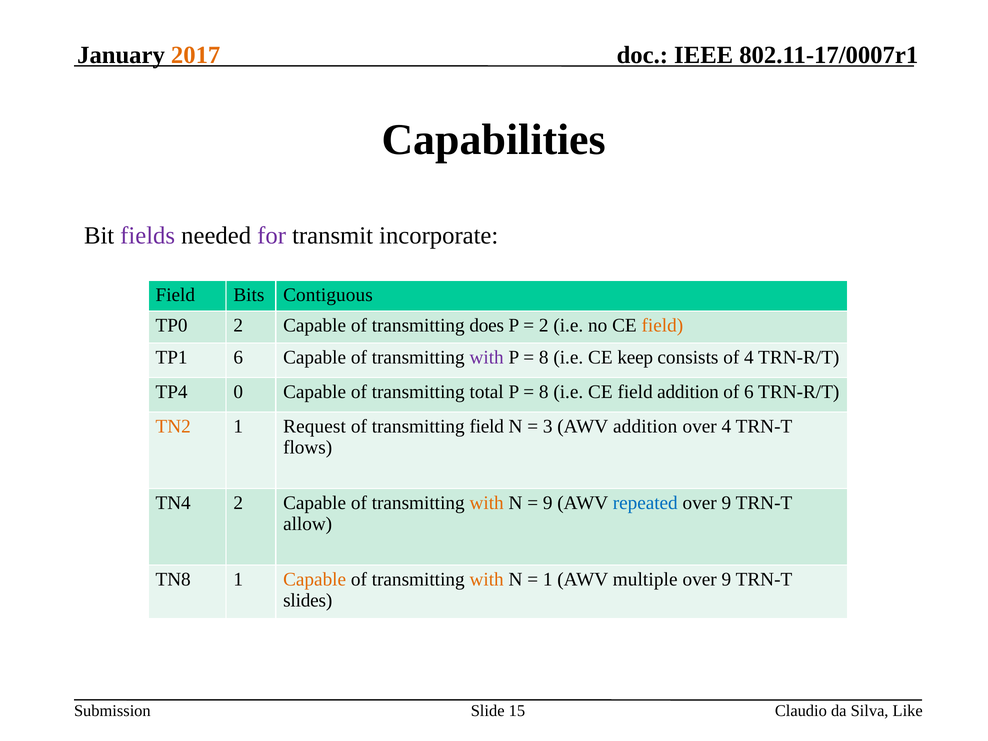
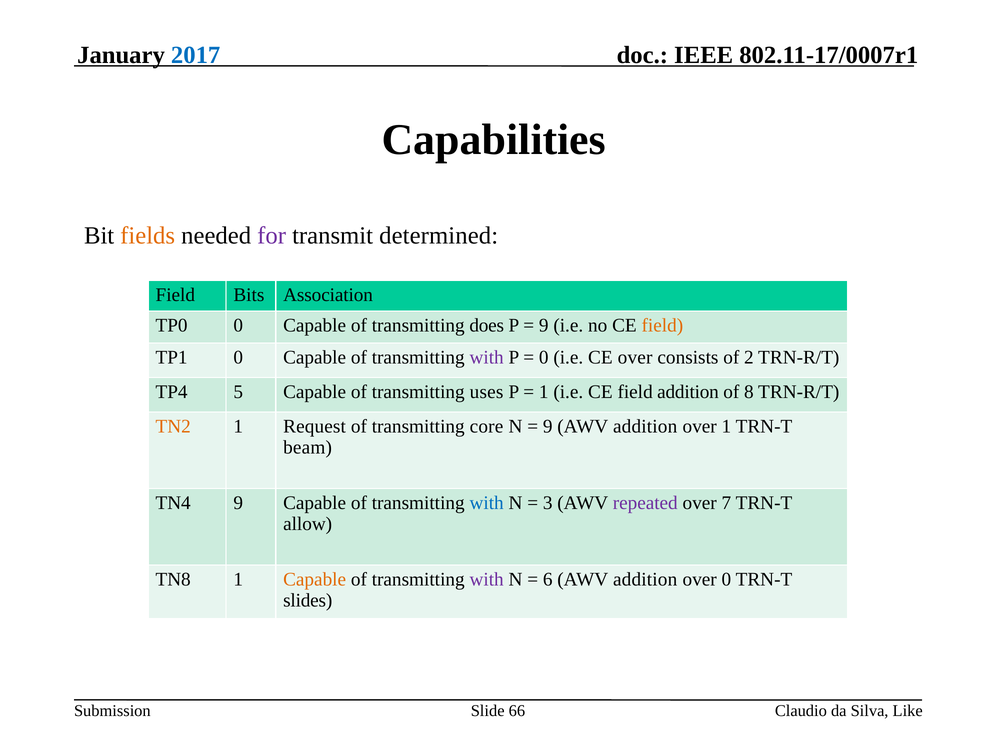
2017 colour: orange -> blue
fields colour: purple -> orange
incorporate: incorporate -> determined
Contiguous: Contiguous -> Association
TP0 2: 2 -> 0
2 at (544, 325): 2 -> 9
TP1 6: 6 -> 0
8 at (544, 358): 8 -> 0
CE keep: keep -> over
of 4: 4 -> 2
0: 0 -> 5
total: total -> uses
8 at (544, 392): 8 -> 1
of 6: 6 -> 8
transmitting field: field -> core
3 at (548, 426): 3 -> 9
over 4: 4 -> 1
flows: flows -> beam
TN4 2: 2 -> 9
with at (487, 503) colour: orange -> blue
9 at (548, 503): 9 -> 3
repeated colour: blue -> purple
9 at (726, 503): 9 -> 7
with at (487, 579) colour: orange -> purple
1 at (548, 579): 1 -> 6
multiple at (645, 579): multiple -> addition
9 at (726, 579): 9 -> 0
15: 15 -> 66
